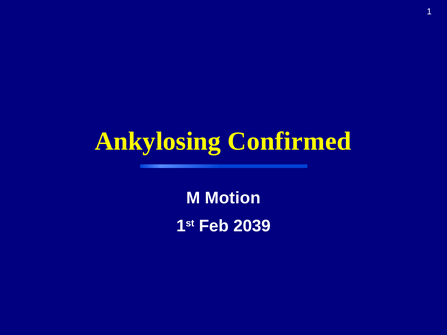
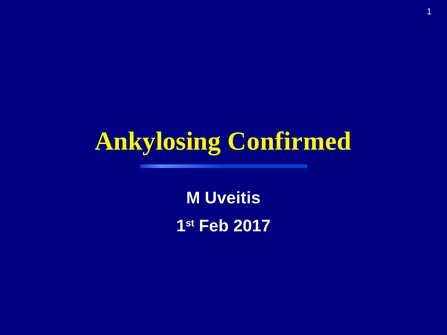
Motion: Motion -> Uveitis
2039: 2039 -> 2017
